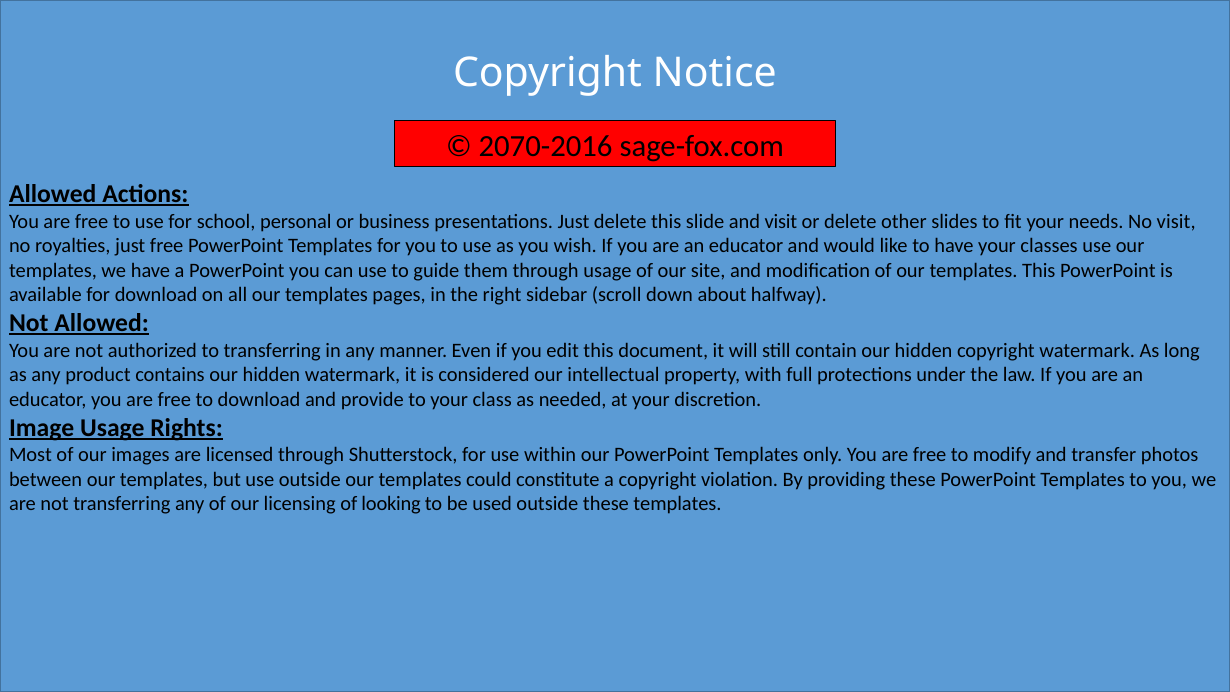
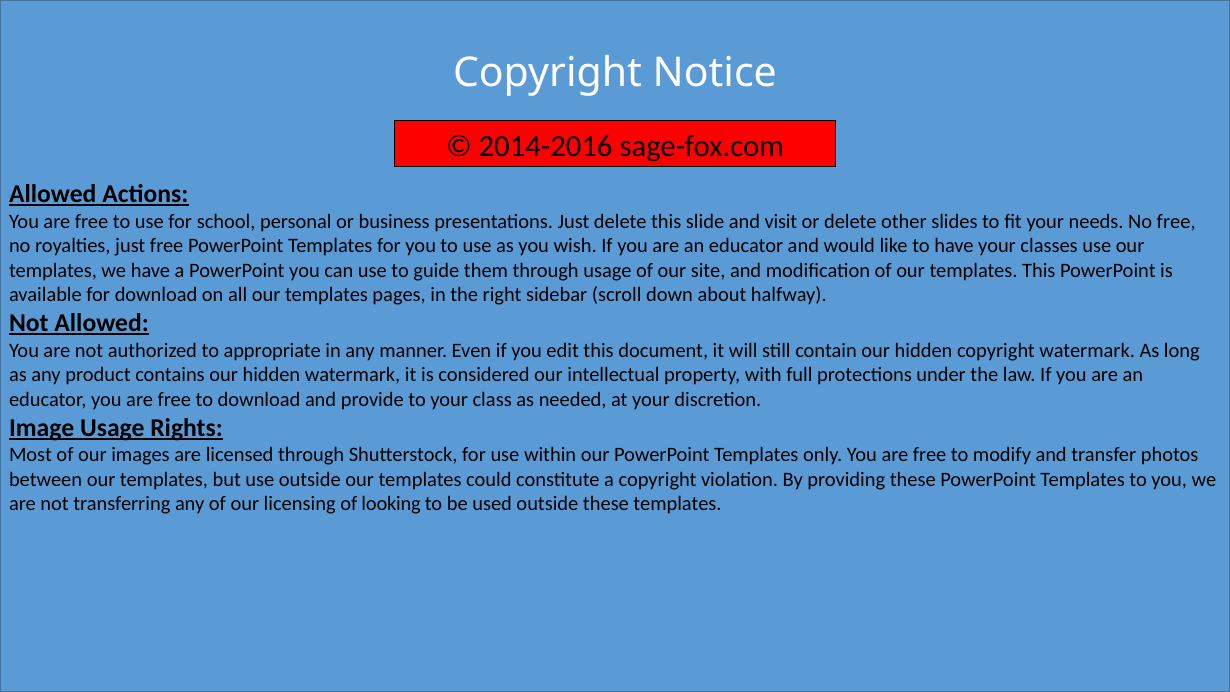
2070-2016: 2070-2016 -> 2014-2016
No visit: visit -> free
to transferring: transferring -> appropriate
